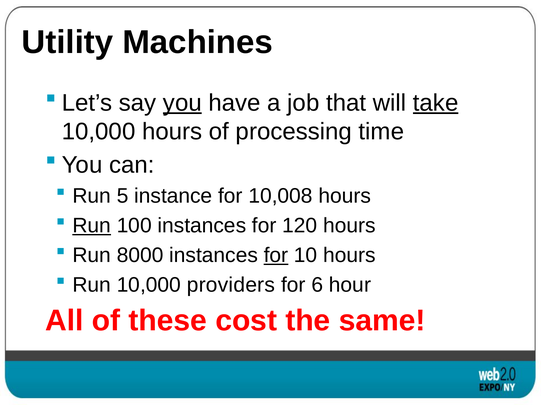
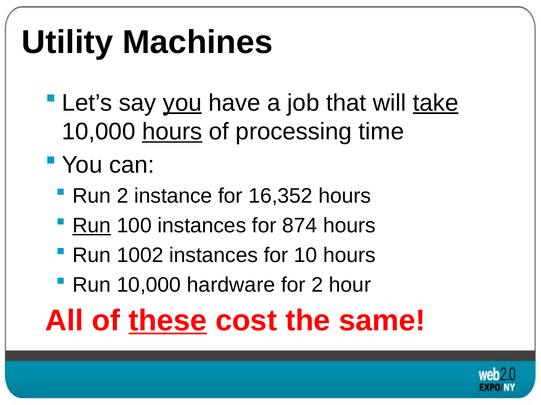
hours at (172, 132) underline: none -> present
Run 5: 5 -> 2
10,008: 10,008 -> 16,352
120: 120 -> 874
8000: 8000 -> 1002
for at (276, 256) underline: present -> none
providers: providers -> hardware
for 6: 6 -> 2
these underline: none -> present
